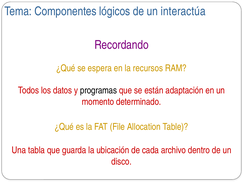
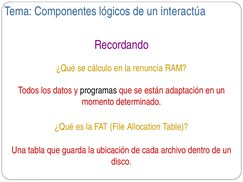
espera: espera -> cálculo
recursos: recursos -> renuncia
